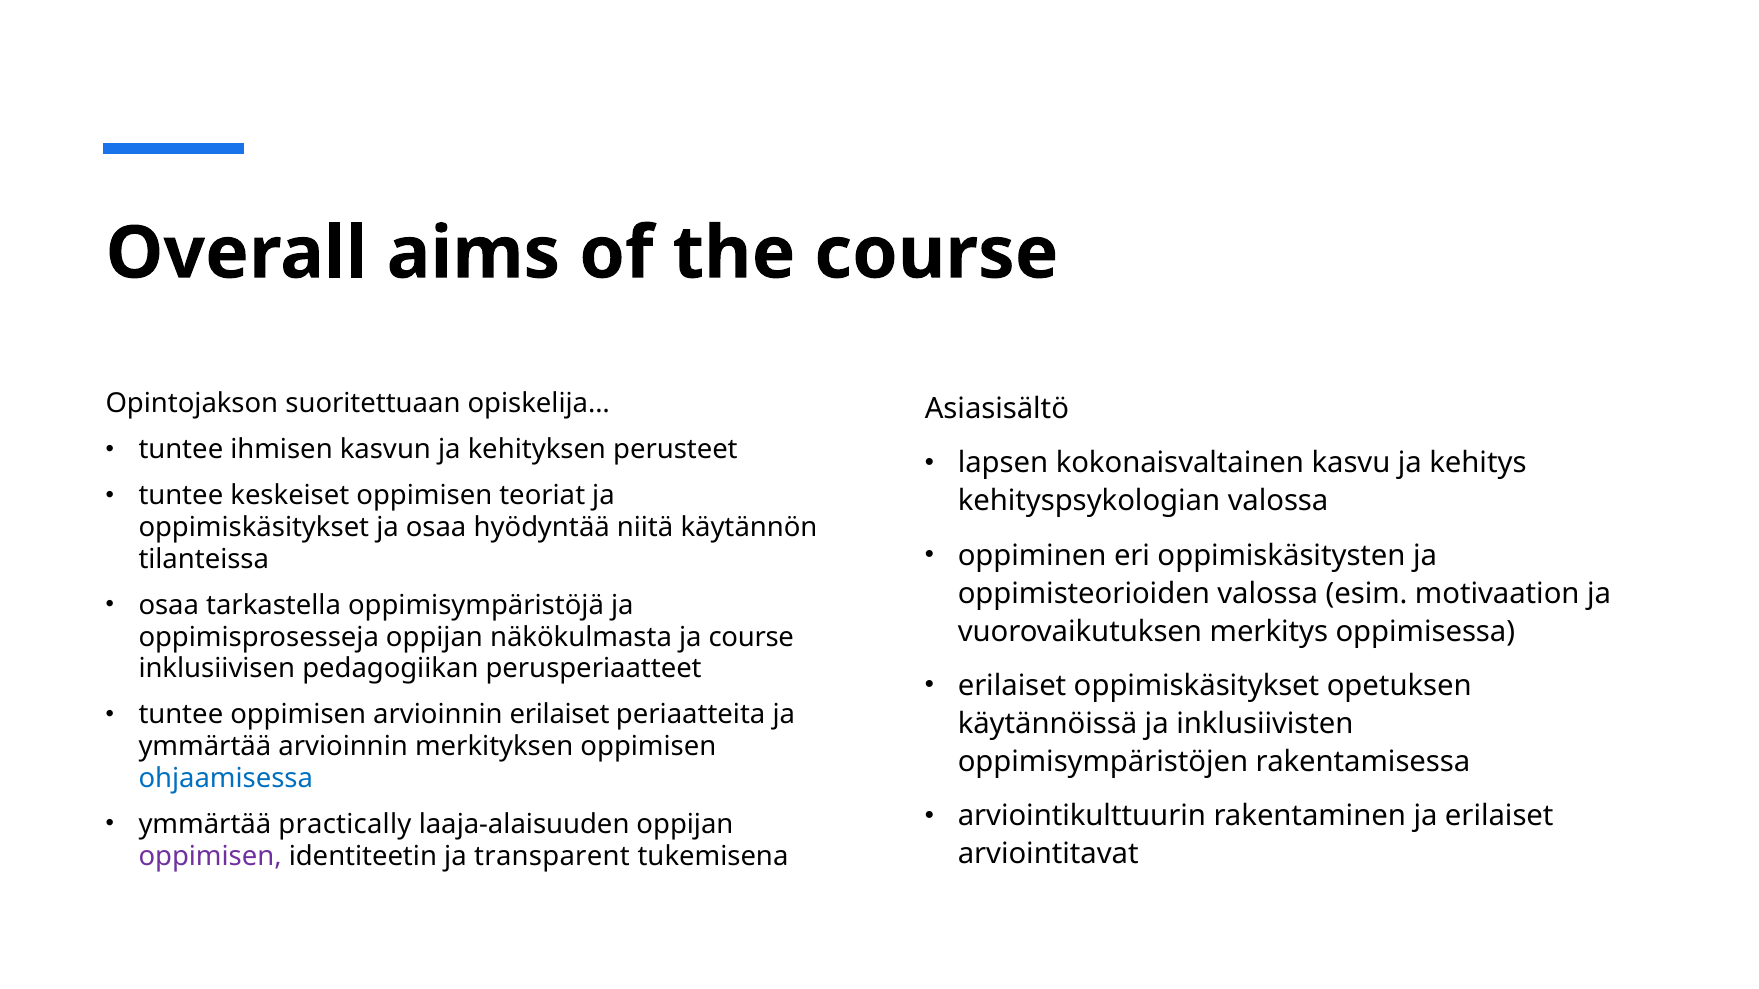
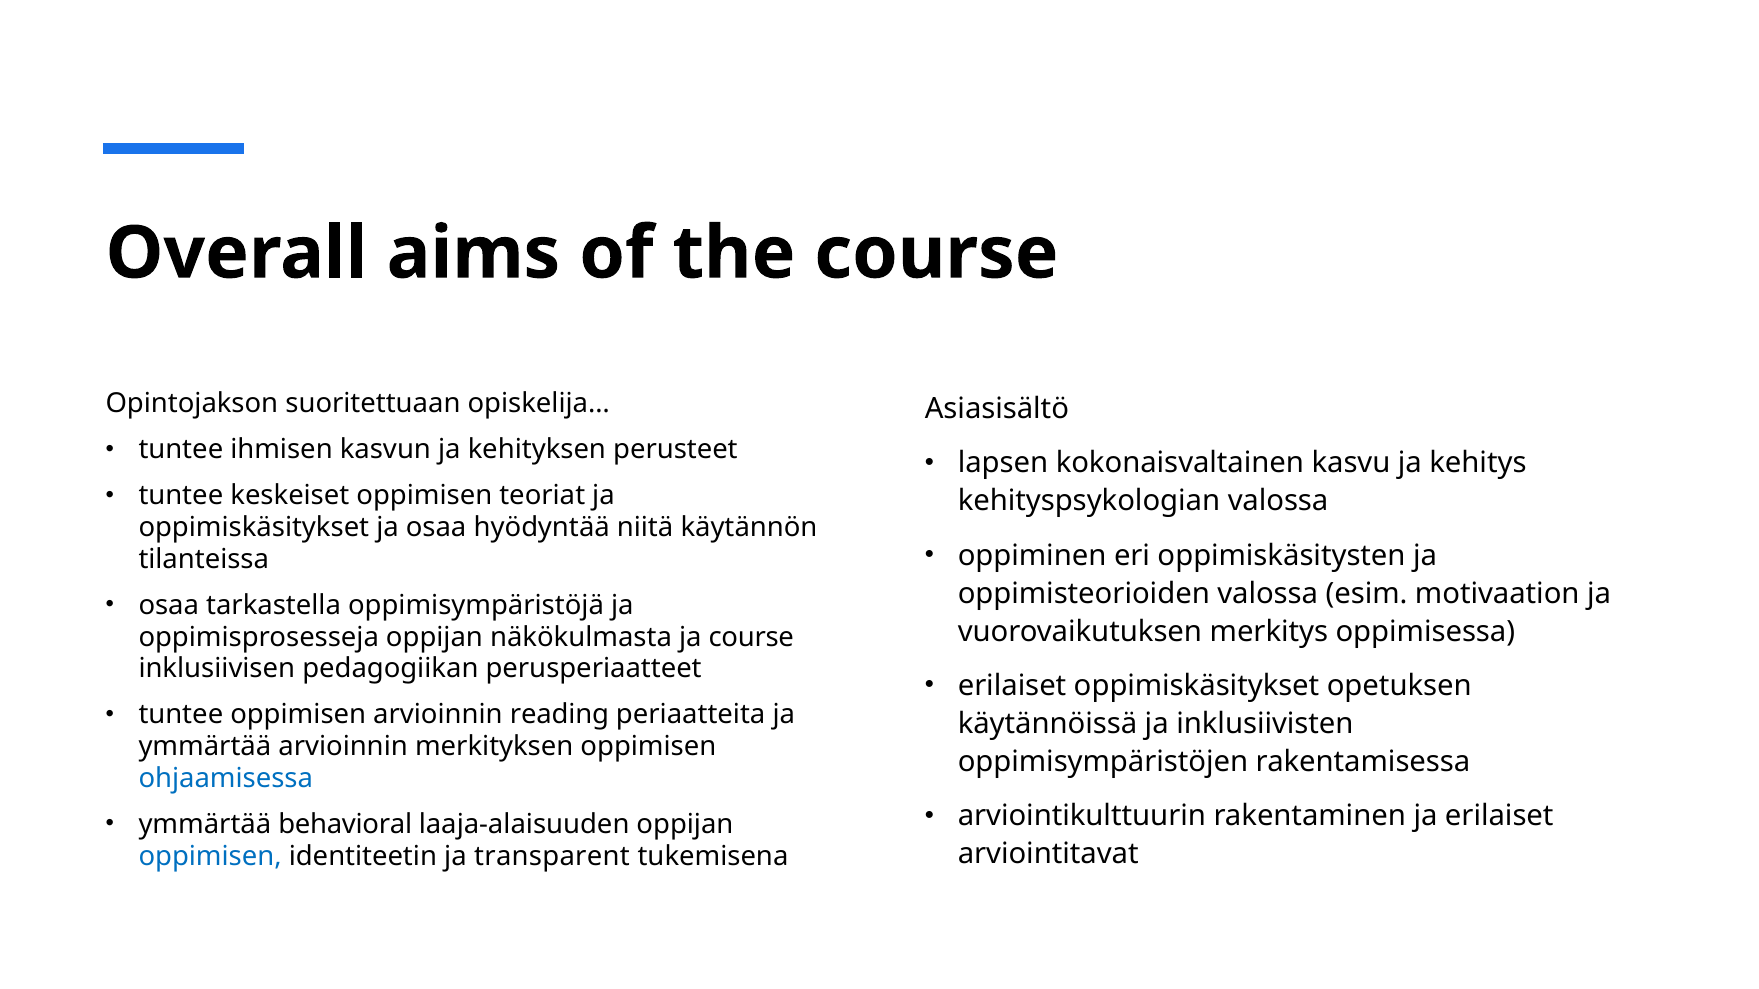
arvioinnin erilaiset: erilaiset -> reading
practically: practically -> behavioral
oppimisen at (210, 856) colour: purple -> blue
